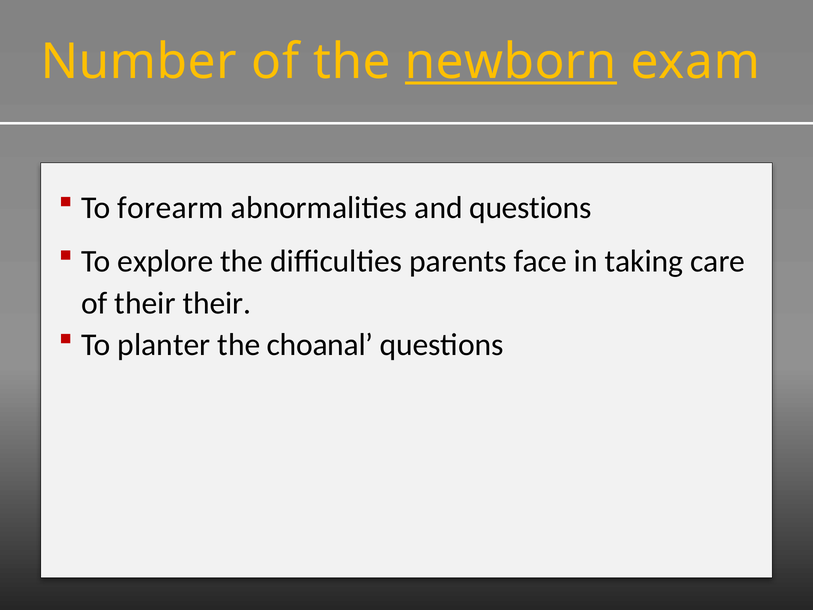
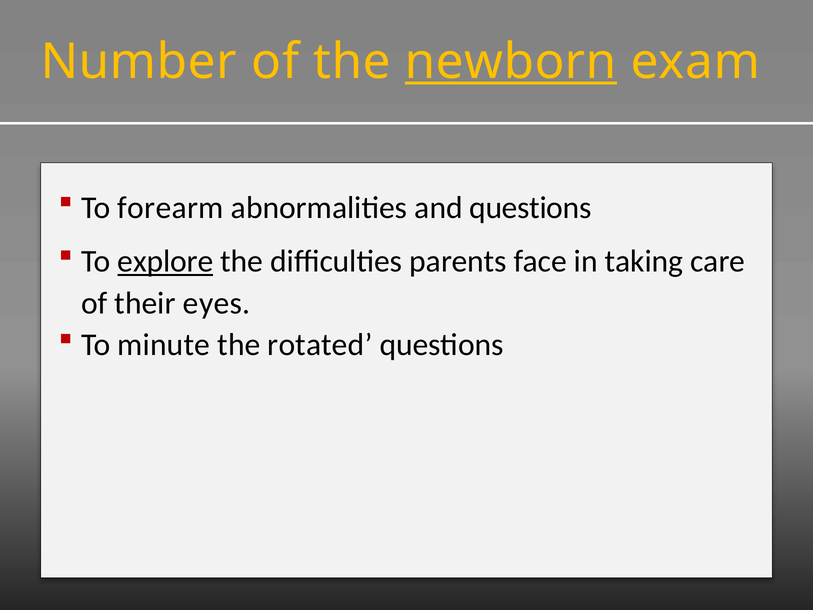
explore underline: none -> present
their their: their -> eyes
planter: planter -> minute
choanal: choanal -> rotated
